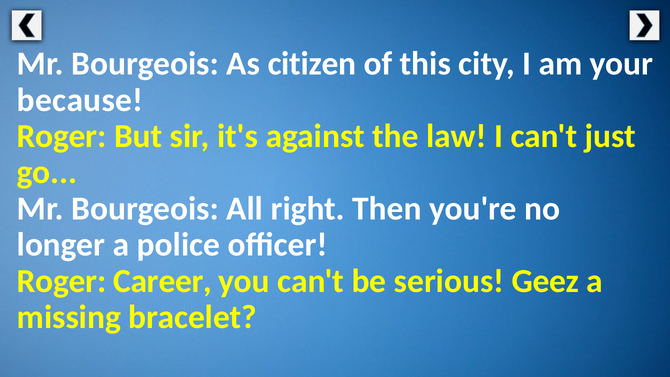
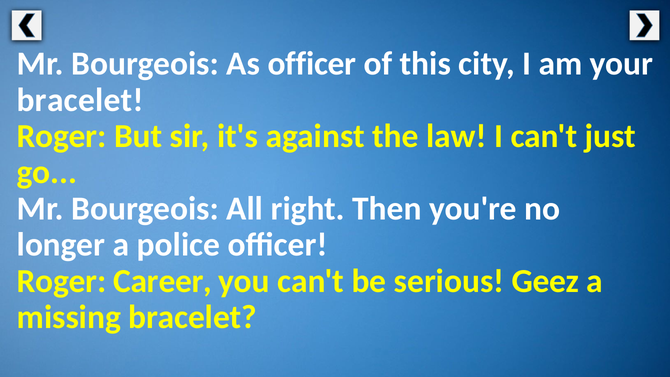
As citizen: citizen -> officer
because at (80, 100): because -> bracelet
